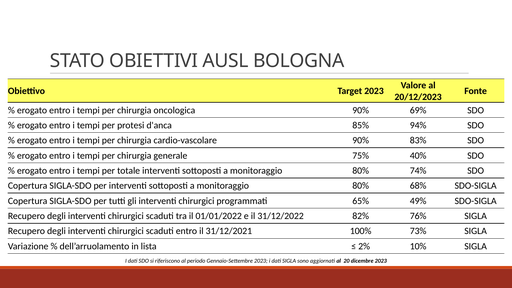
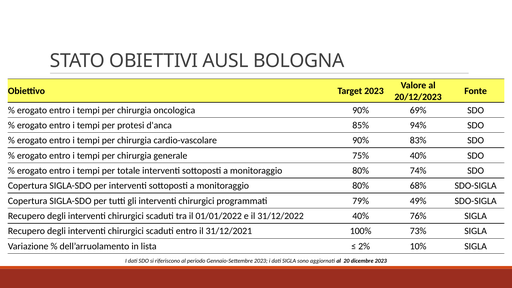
65%: 65% -> 79%
31/12/2022 82%: 82% -> 40%
